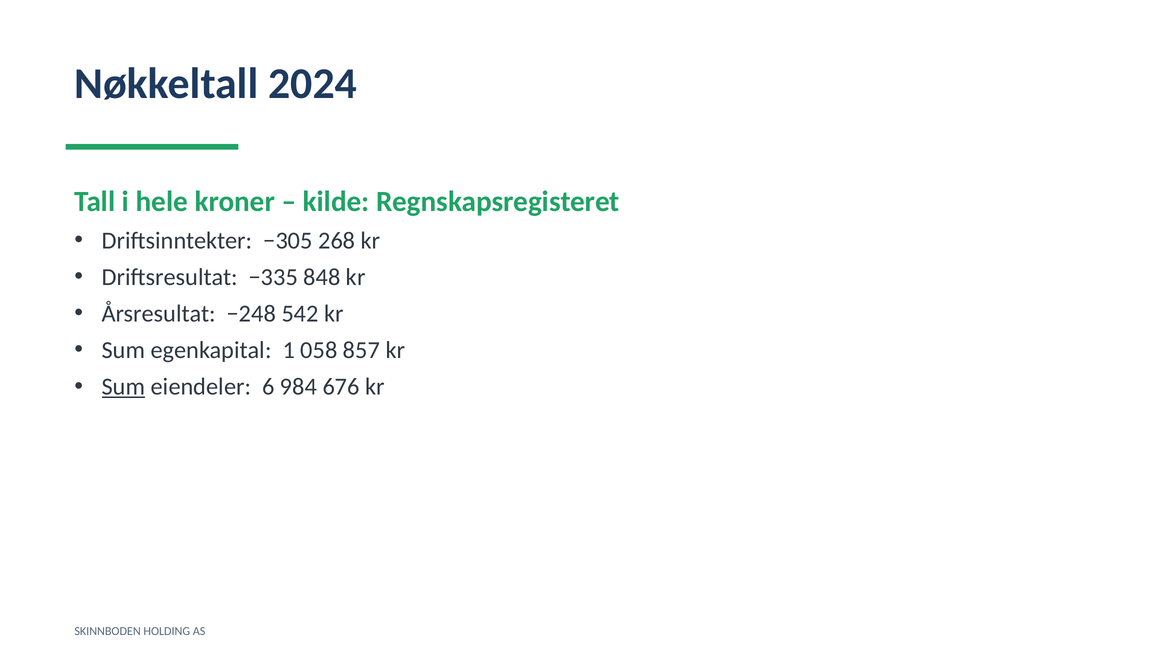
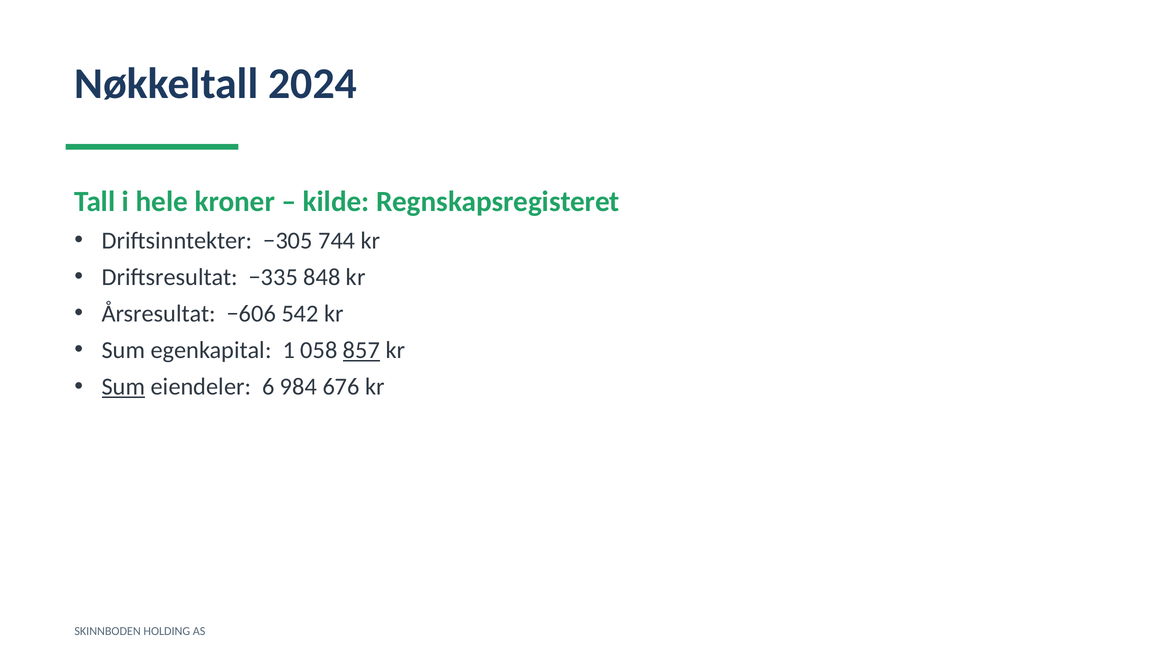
268: 268 -> 744
−248: −248 -> −606
857 underline: none -> present
